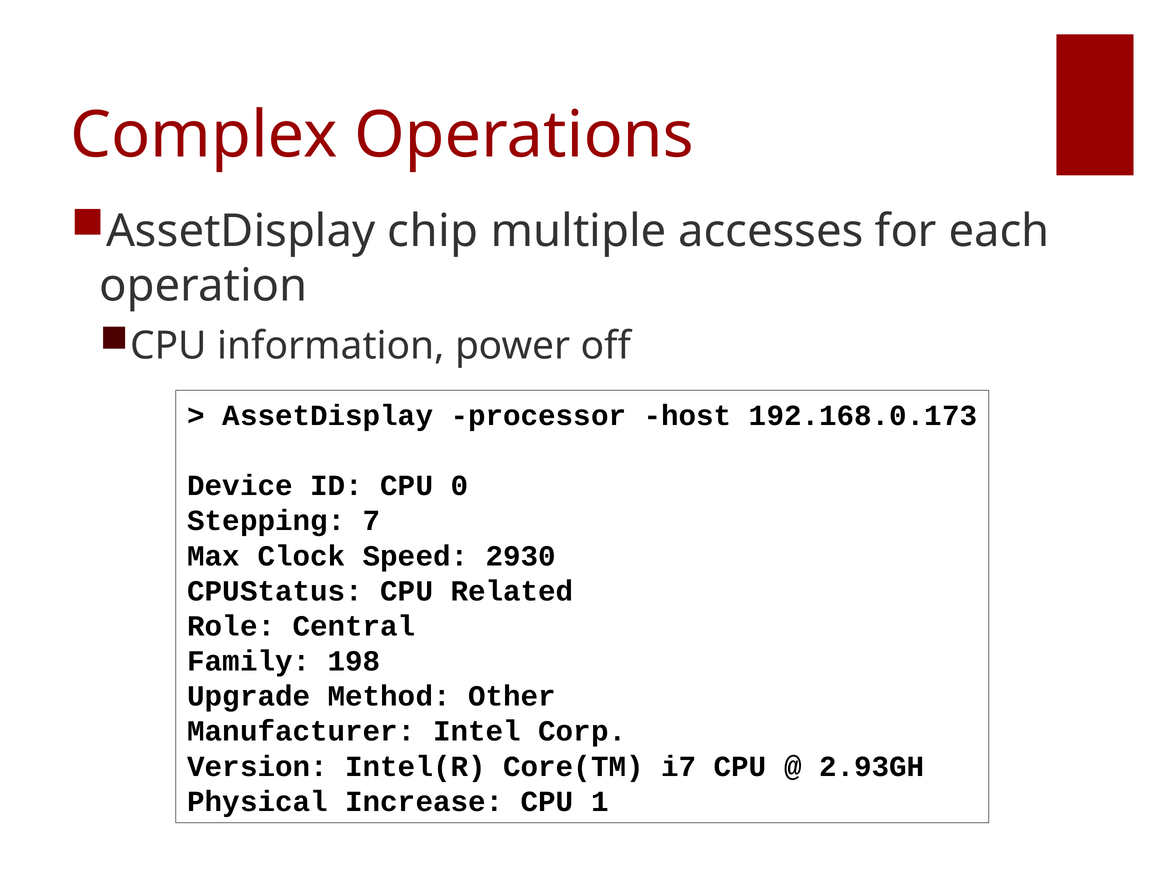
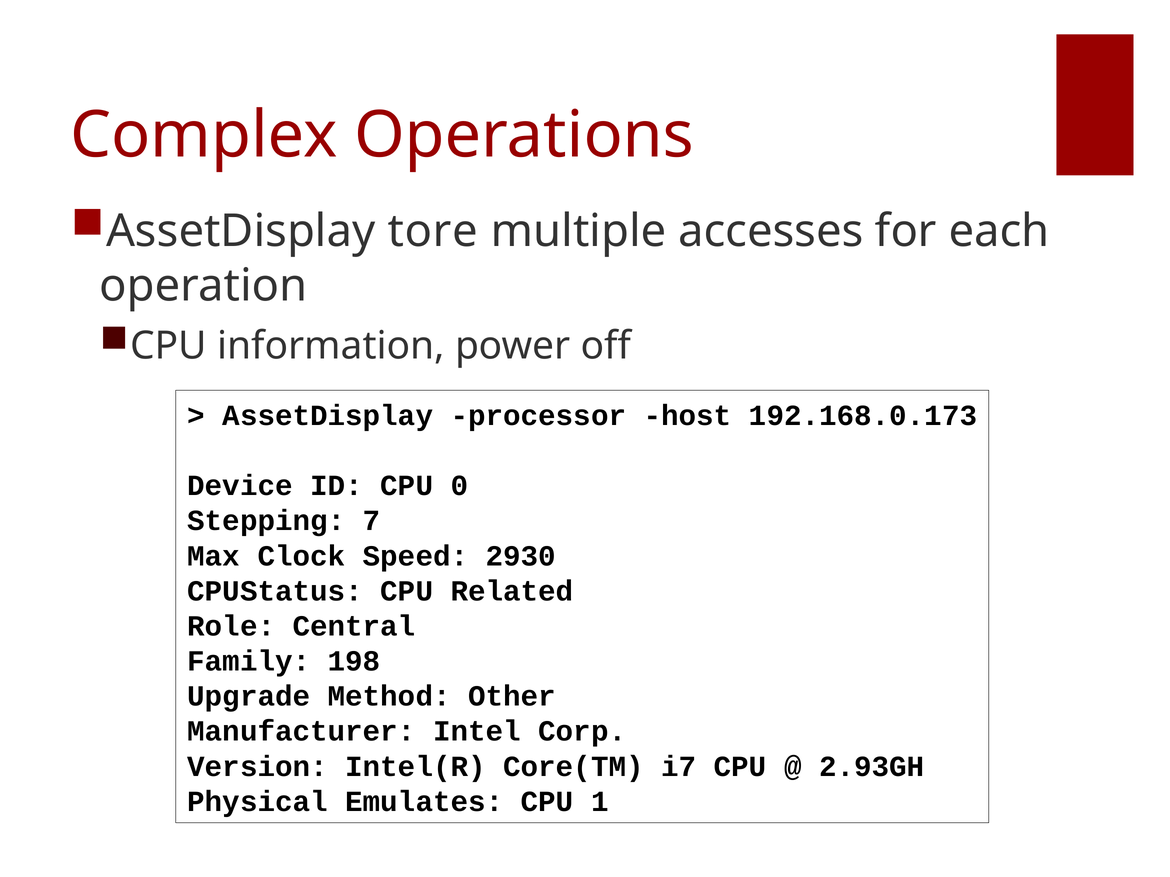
chip: chip -> tore
Increase: Increase -> Emulates
